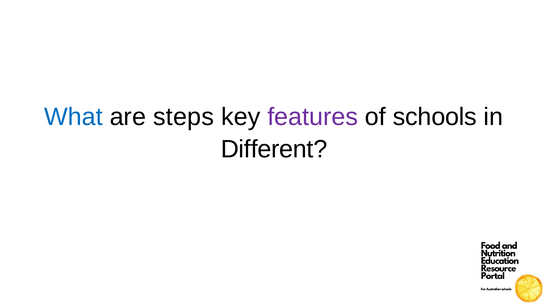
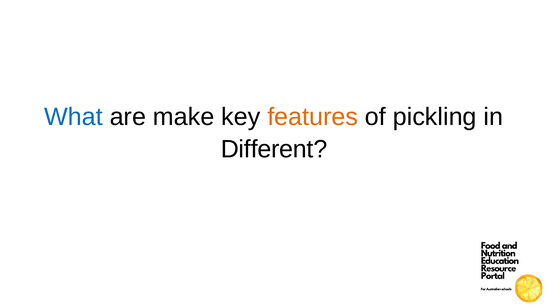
steps: steps -> make
features colour: purple -> orange
schools: schools -> pickling
